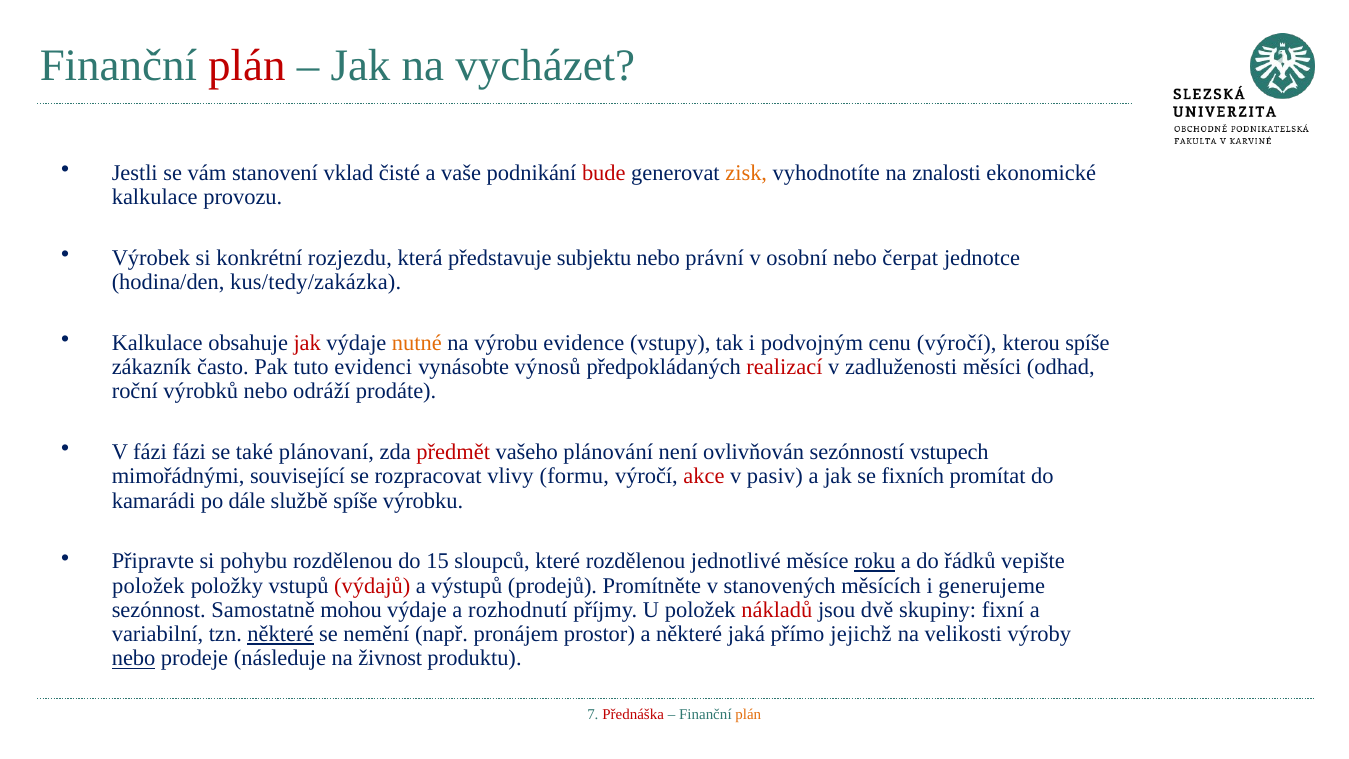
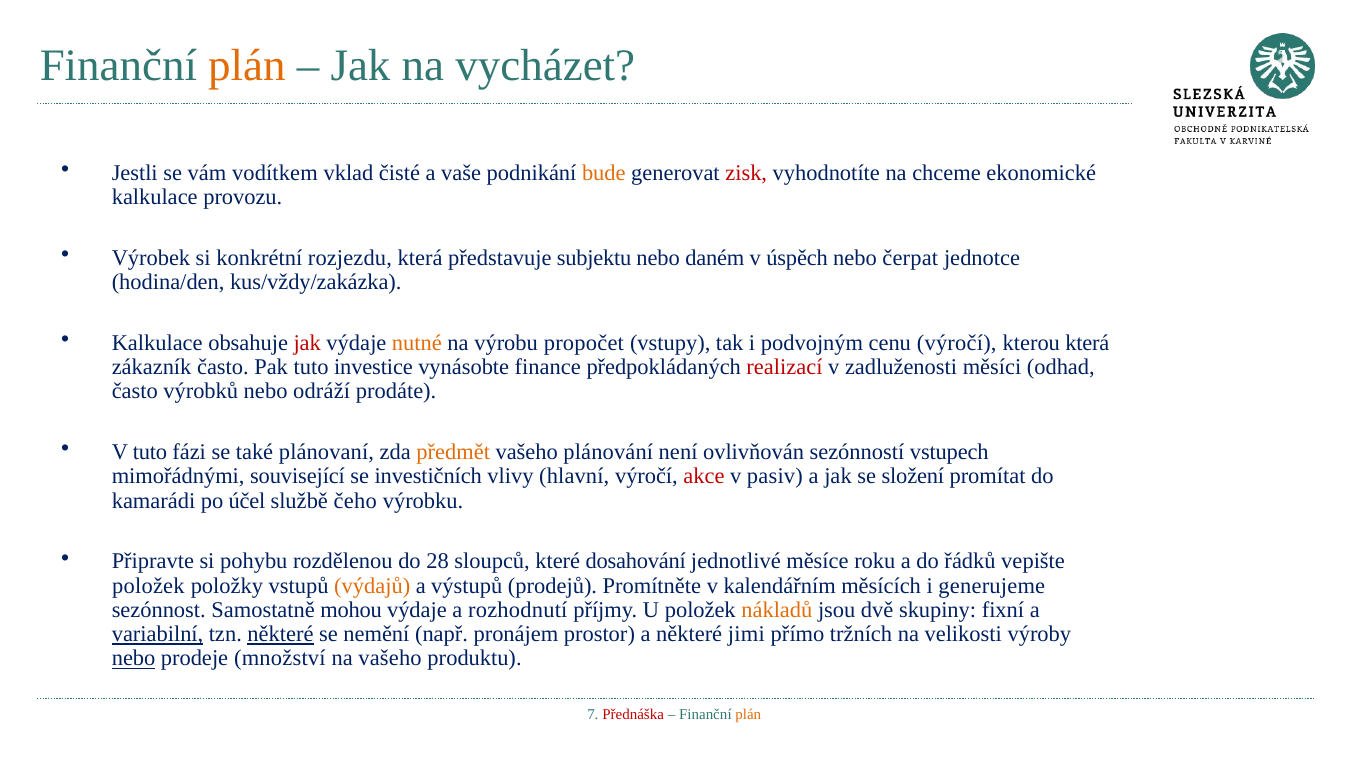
plán at (247, 66) colour: red -> orange
stanovení: stanovení -> vodítkem
bude colour: red -> orange
zisk colour: orange -> red
znalosti: znalosti -> chceme
právní: právní -> daném
osobní: osobní -> úspěch
kus/tedy/zakázka: kus/tedy/zakázka -> kus/vždy/zakázka
evidence: evidence -> propočet
kterou spíše: spíše -> která
evidenci: evidenci -> investice
výnosů: výnosů -> finance
roční at (135, 391): roční -> často
V fázi: fázi -> tuto
předmět colour: red -> orange
rozpracovat: rozpracovat -> investičních
formu: formu -> hlavní
fixních: fixních -> složení
dále: dále -> účel
službě spíše: spíše -> čeho
15: 15 -> 28
které rozdělenou: rozdělenou -> dosahování
roku underline: present -> none
výdajů colour: red -> orange
stanovených: stanovených -> kalendářním
nákladů colour: red -> orange
variabilní underline: none -> present
jaká: jaká -> jimi
jejichž: jejichž -> tržních
následuje: následuje -> množství
na živnost: živnost -> vašeho
